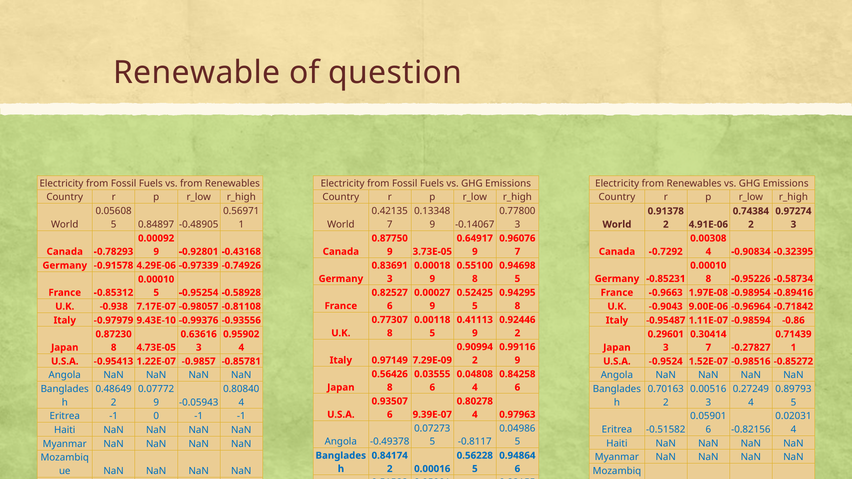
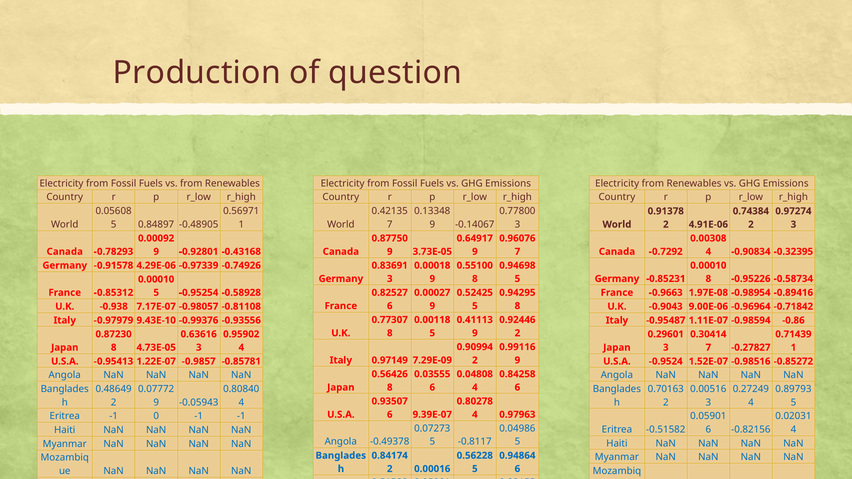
Renewable: Renewable -> Production
